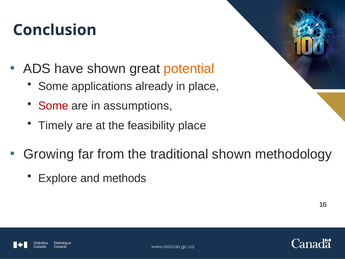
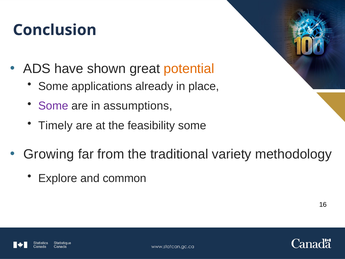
Some at (53, 106) colour: red -> purple
feasibility place: place -> some
traditional shown: shown -> variety
methods: methods -> common
